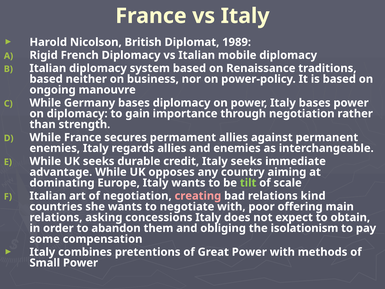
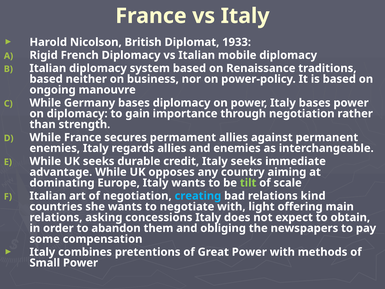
1989: 1989 -> 1933
creating colour: pink -> light blue
poor: poor -> light
isolationism: isolationism -> newspapers
